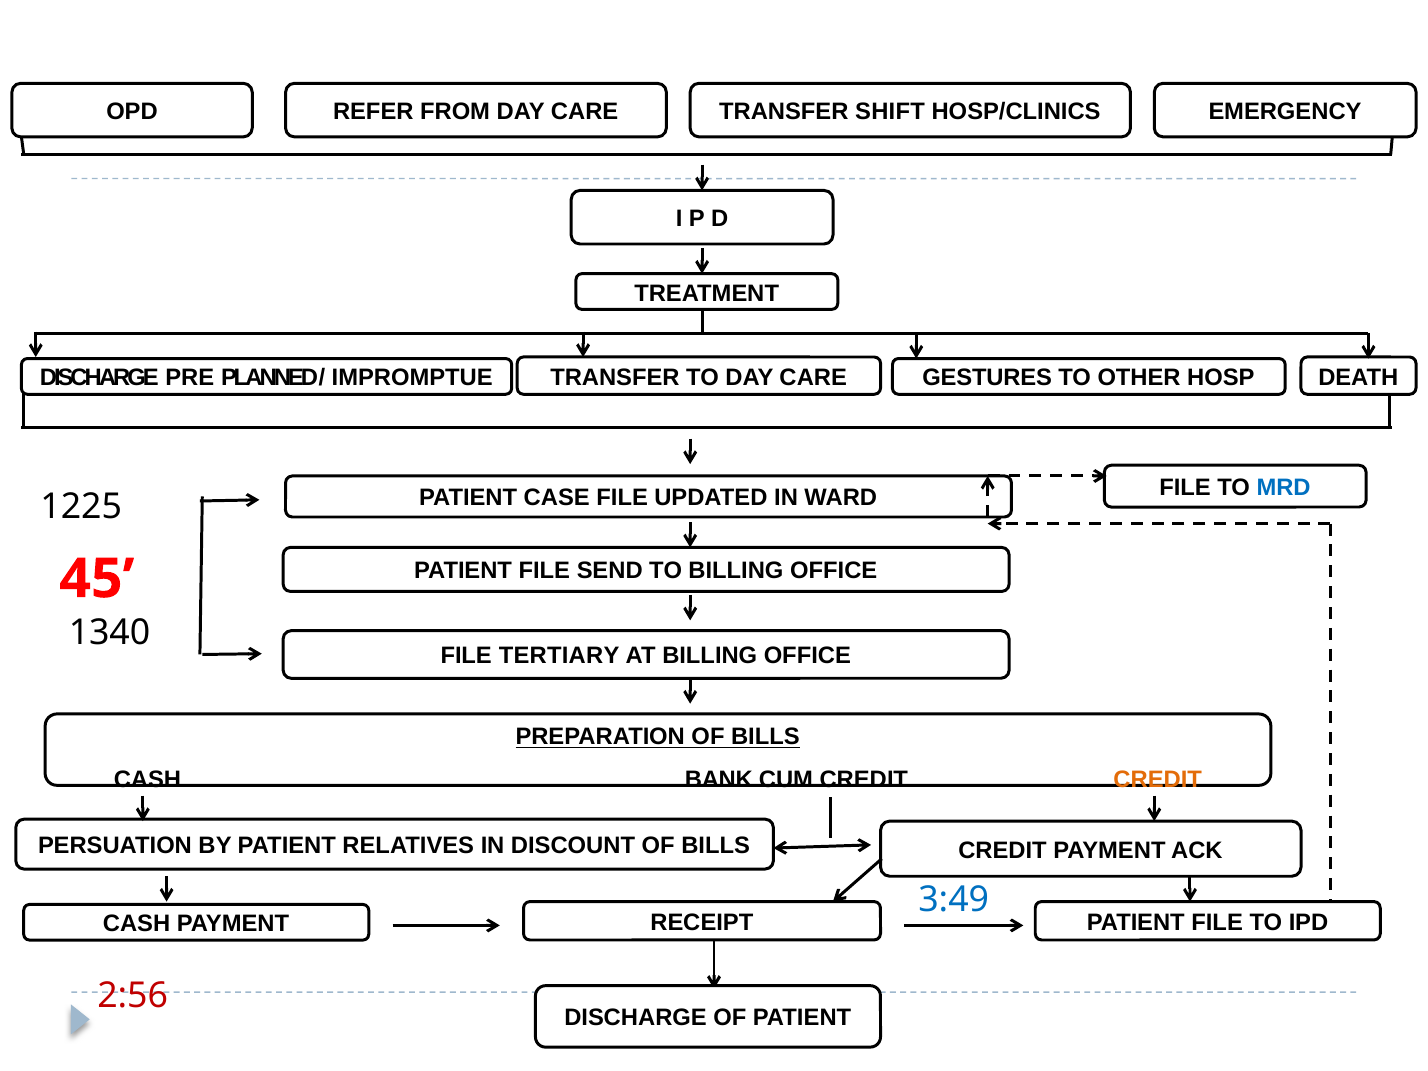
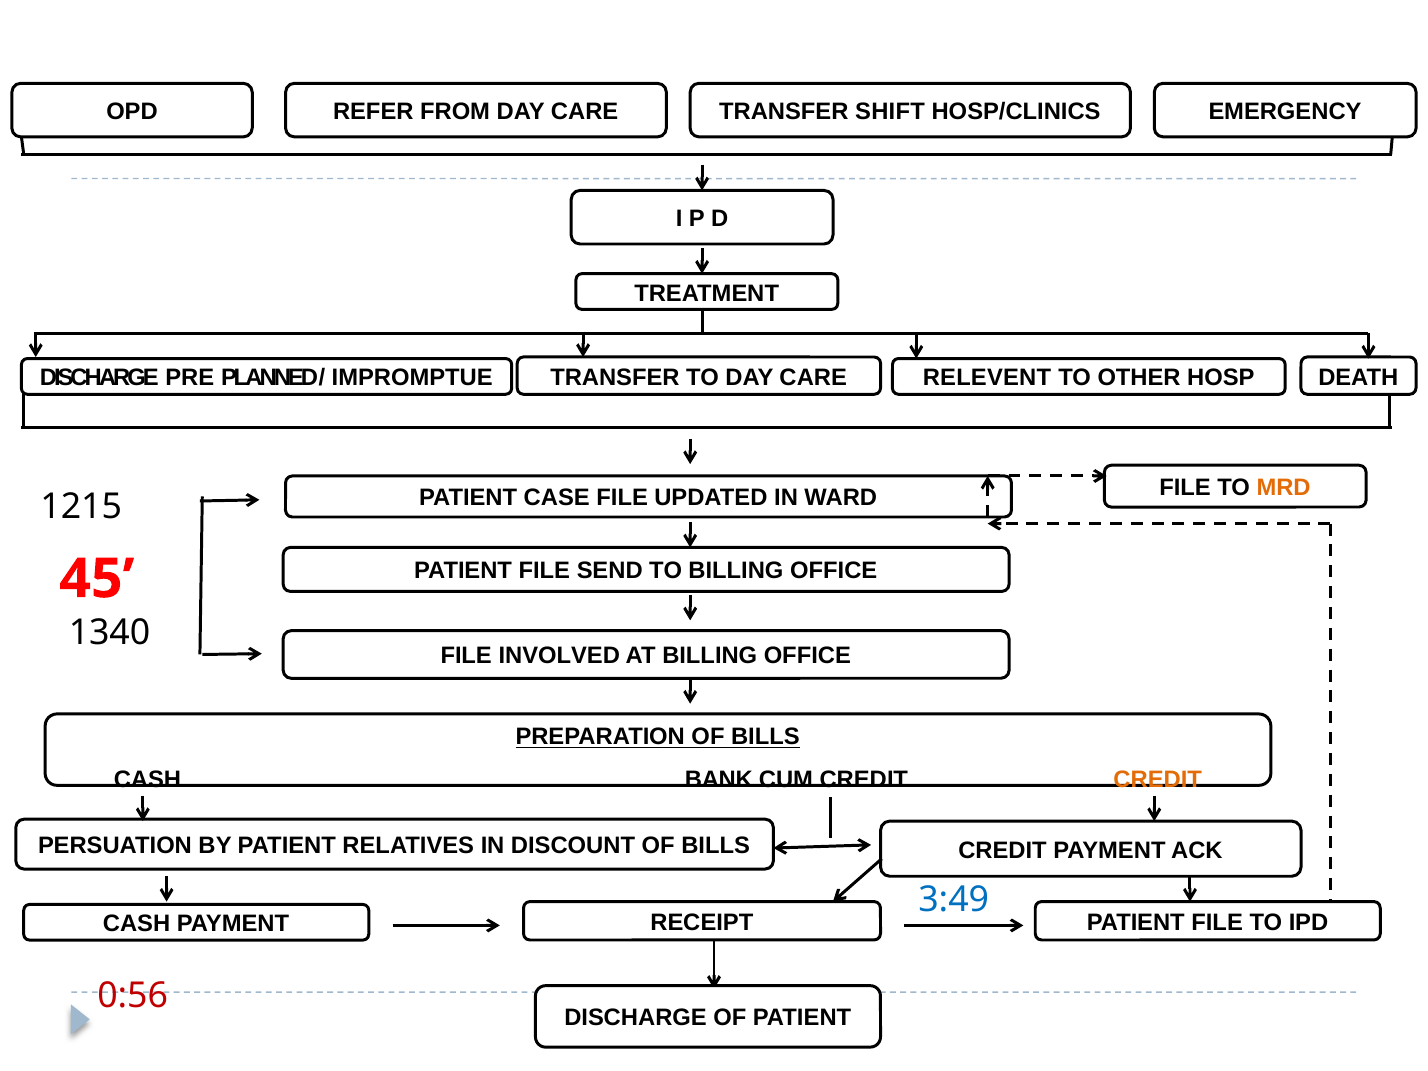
GESTURES: GESTURES -> RELEVENT
MRD colour: blue -> orange
1225: 1225 -> 1215
TERTIARY: TERTIARY -> INVOLVED
2:56: 2:56 -> 0:56
